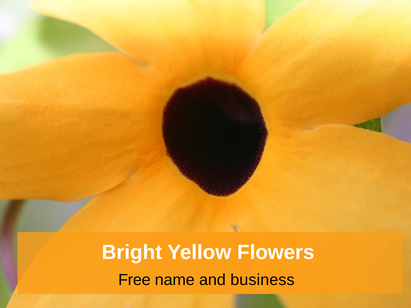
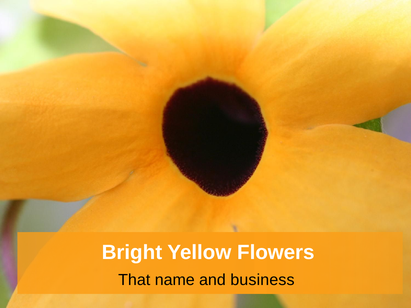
Free: Free -> That
